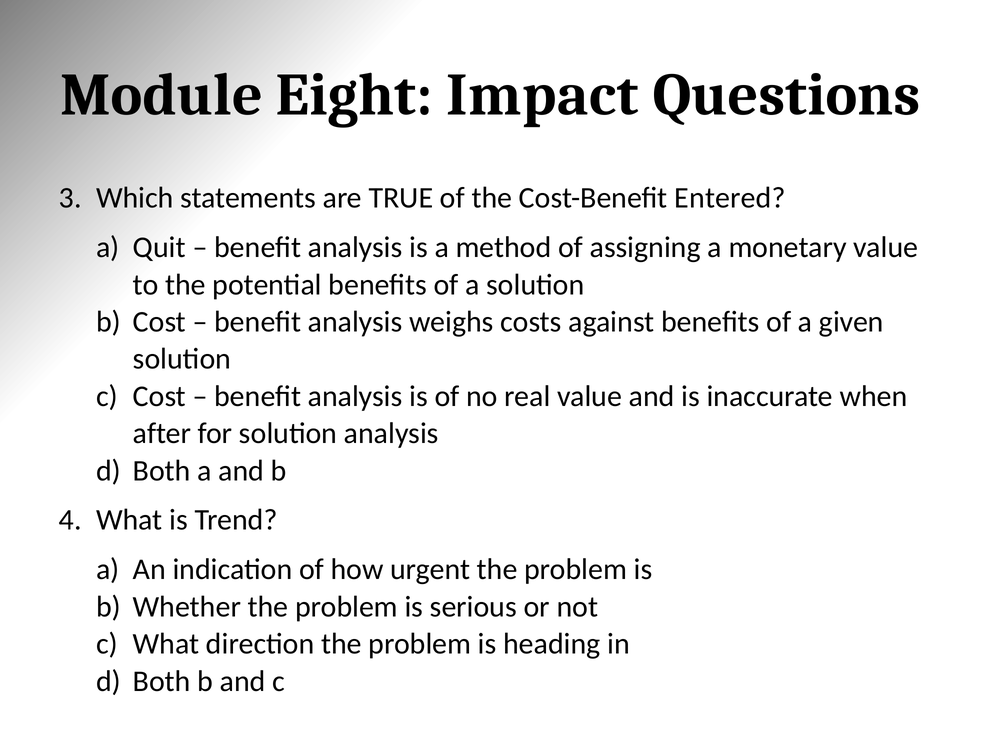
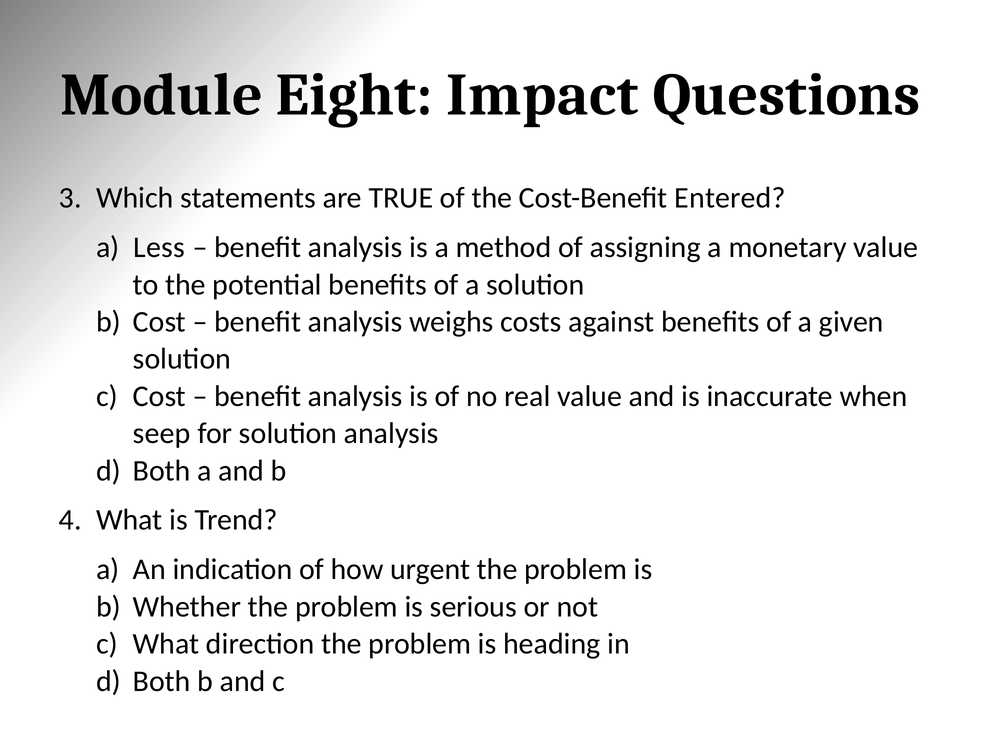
Quit: Quit -> Less
after: after -> seep
